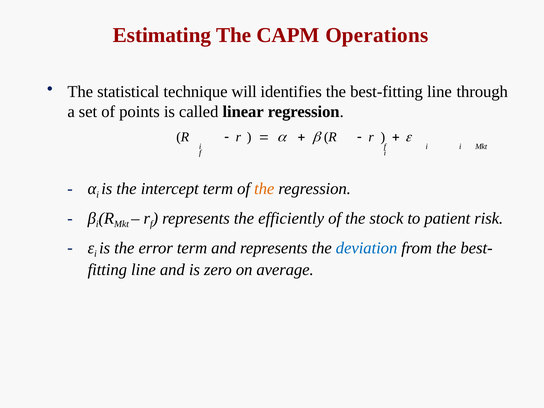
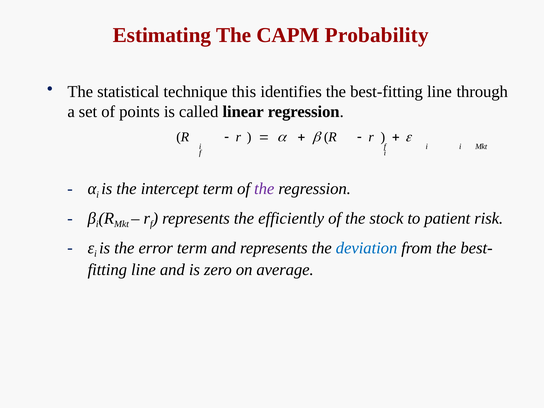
Operations: Operations -> Probability
will: will -> this
the at (264, 189) colour: orange -> purple
